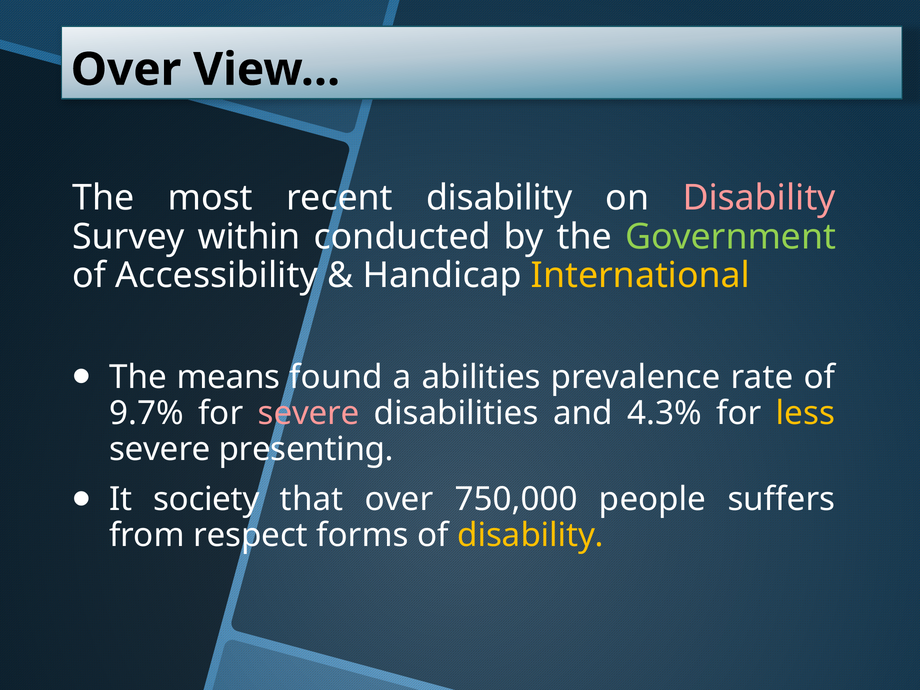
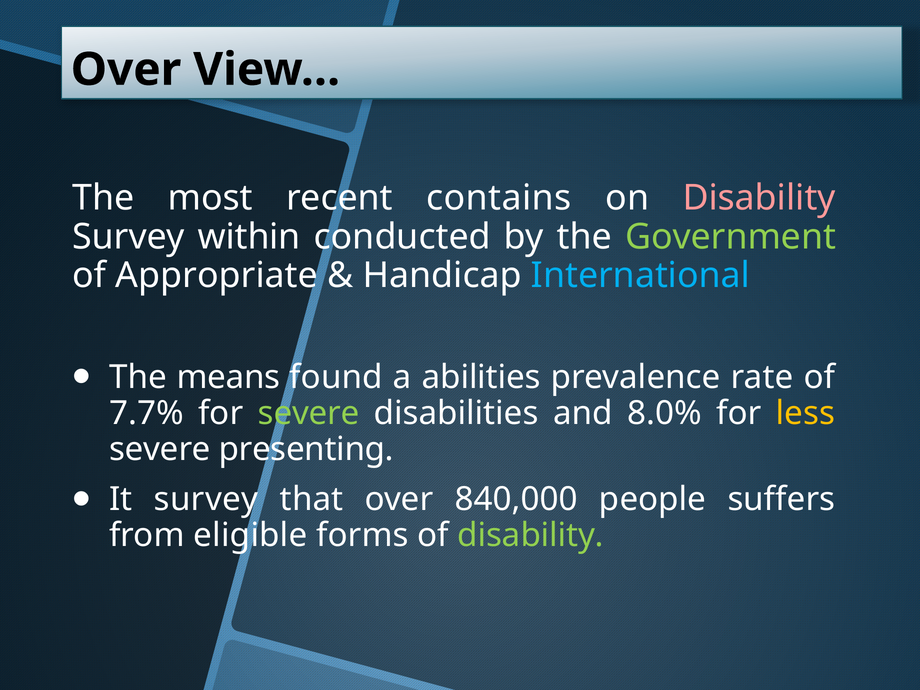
recent disability: disability -> contains
Accessibility: Accessibility -> Appropriate
International colour: yellow -> light blue
9.7%: 9.7% -> 7.7%
severe at (309, 413) colour: pink -> light green
4.3%: 4.3% -> 8.0%
It society: society -> survey
750,000: 750,000 -> 840,000
respect: respect -> eligible
disability at (531, 535) colour: yellow -> light green
